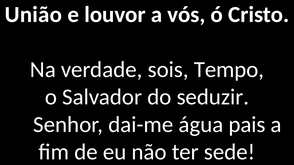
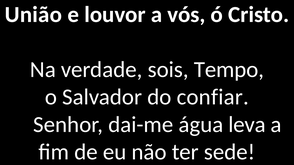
seduzir: seduzir -> confiar
pais: pais -> leva
